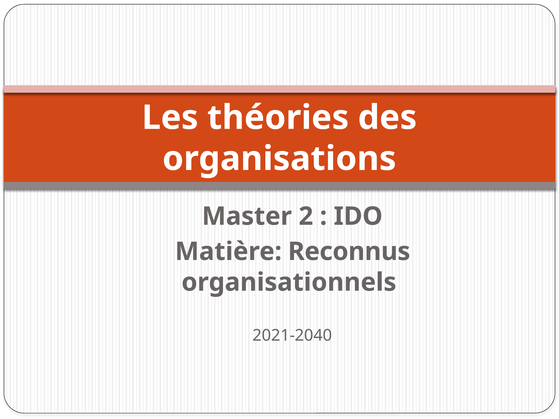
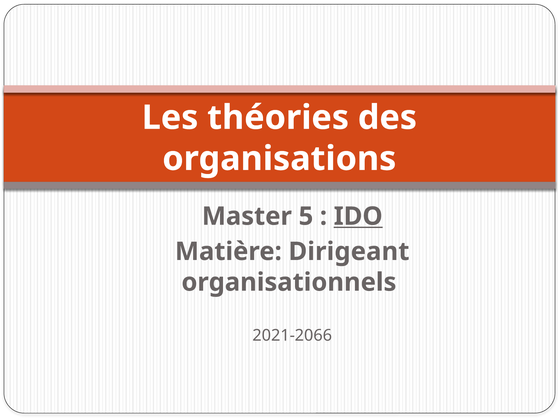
2: 2 -> 5
IDO underline: none -> present
Reconnus: Reconnus -> Dirigeant
2021-2040: 2021-2040 -> 2021-2066
